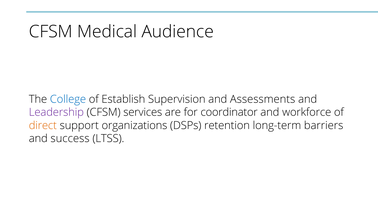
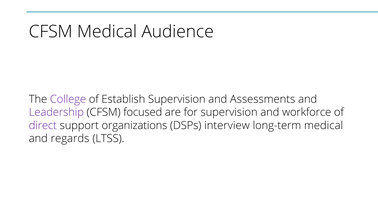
College colour: blue -> purple
services: services -> focused
for coordinator: coordinator -> supervision
direct colour: orange -> purple
retention: retention -> interview
long-term barriers: barriers -> medical
success: success -> regards
